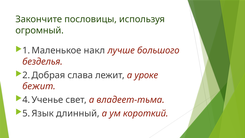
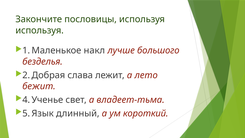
огромный at (40, 30): огромный -> используя
уроке: уроке -> лето
